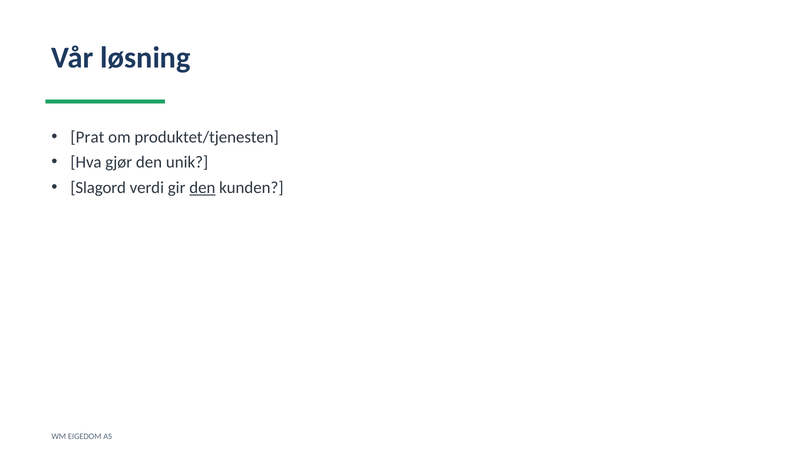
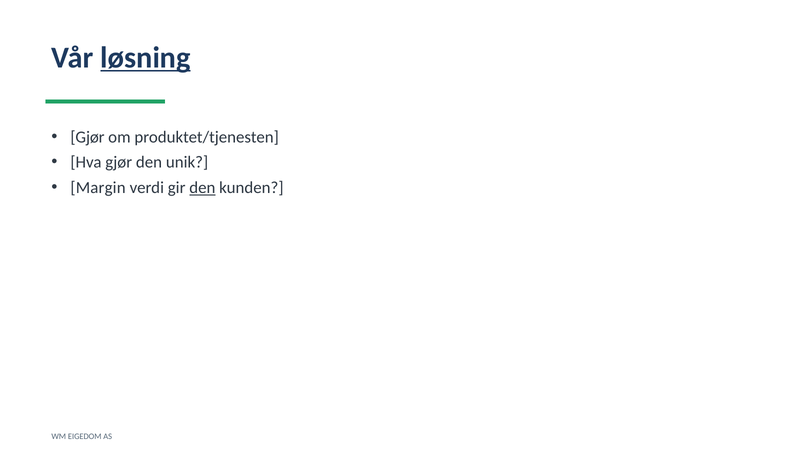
løsning underline: none -> present
Prat at (87, 137): Prat -> Gjør
Slagord: Slagord -> Margin
